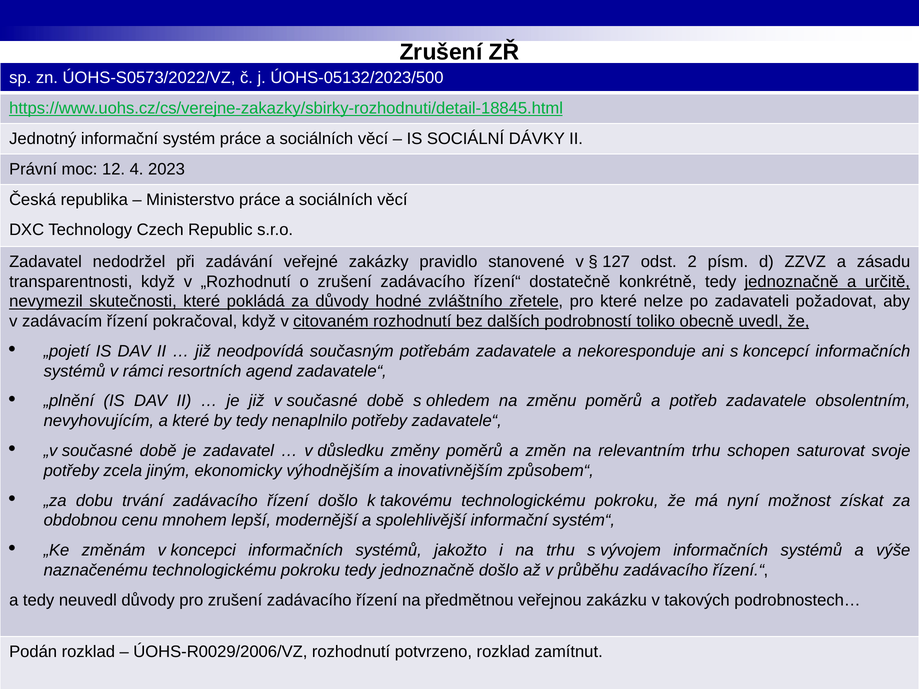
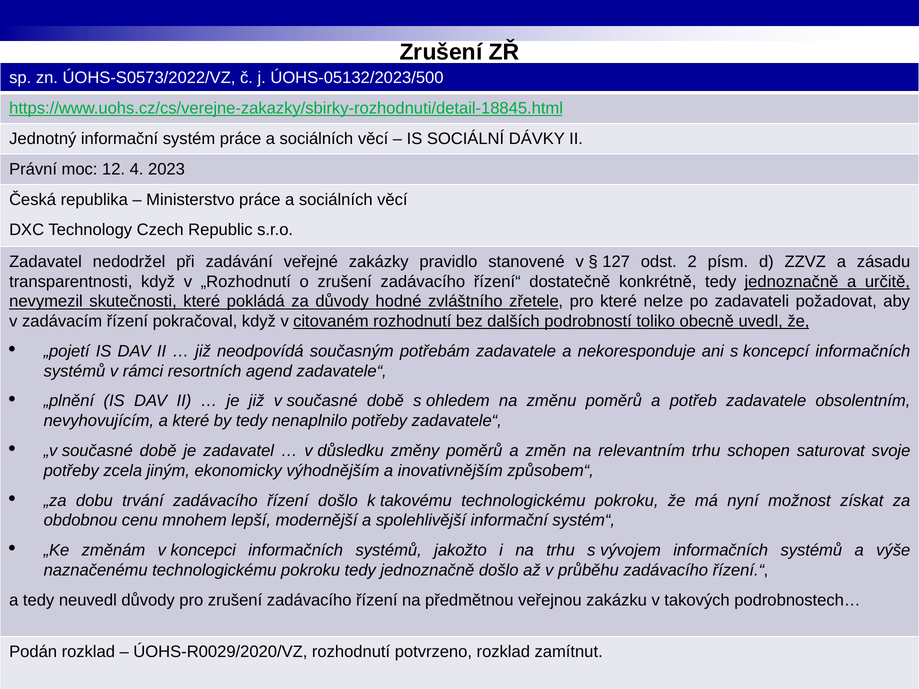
ÚOHS-R0029/2006/VZ: ÚOHS-R0029/2006/VZ -> ÚOHS-R0029/2020/VZ
